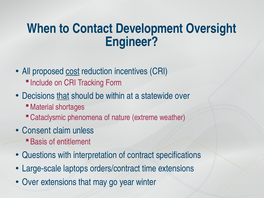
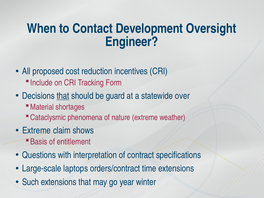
cost underline: present -> none
within: within -> guard
Consent at (36, 130): Consent -> Extreme
unless: unless -> shows
Over at (30, 182): Over -> Such
